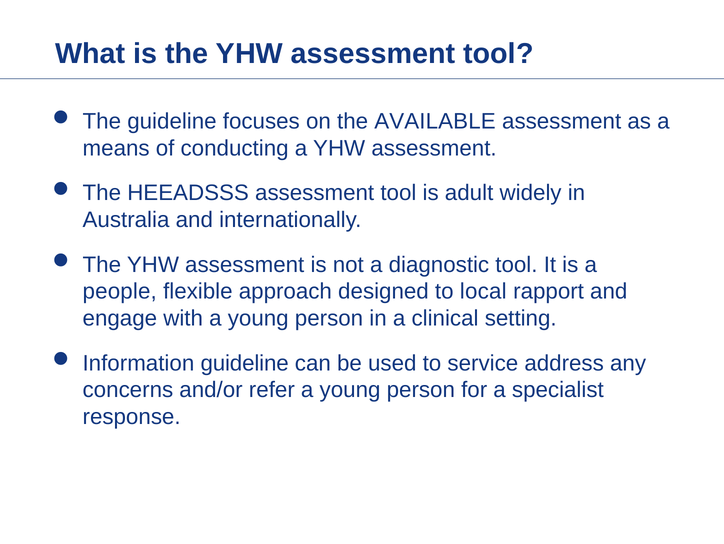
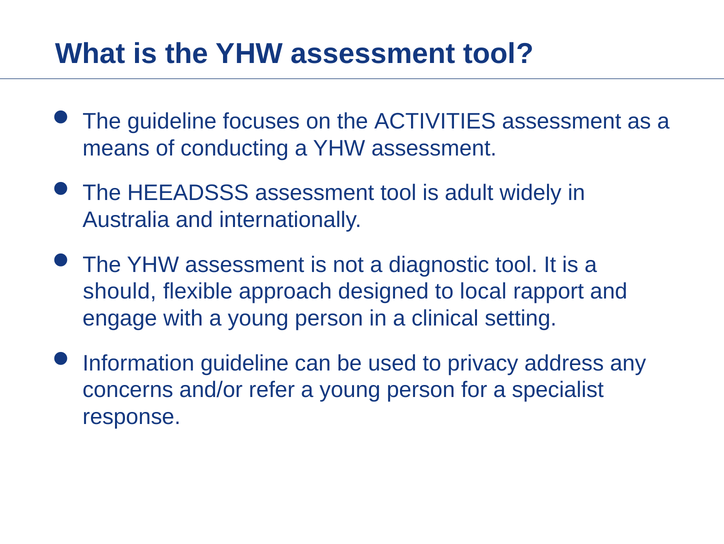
AVAILABLE: AVAILABLE -> ACTIVITIES
people: people -> should
service: service -> privacy
